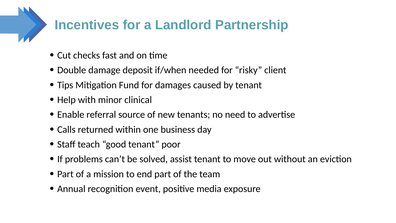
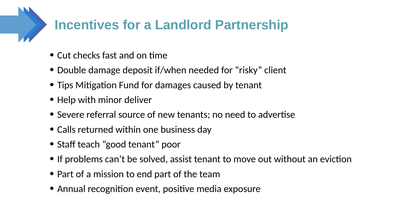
clinical: clinical -> deliver
Enable: Enable -> Severe
